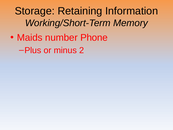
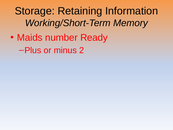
Phone: Phone -> Ready
